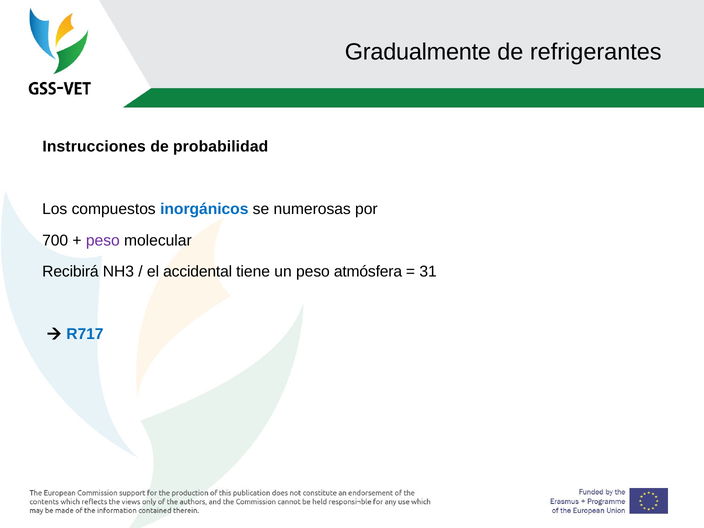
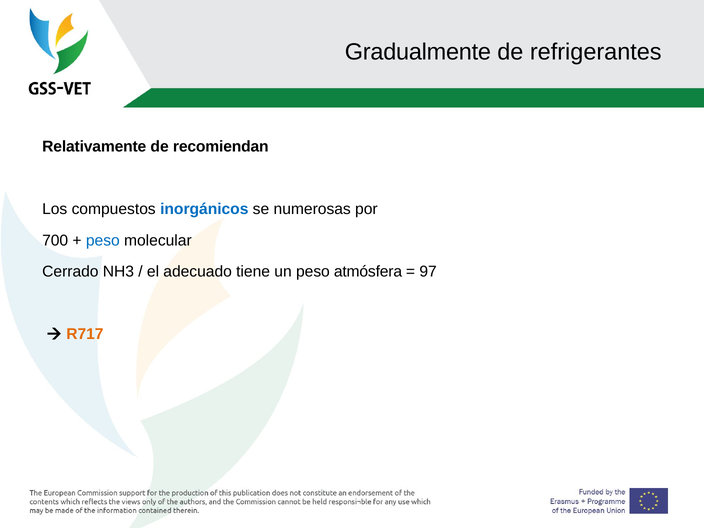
Instrucciones: Instrucciones -> Relativamente
probabilidad: probabilidad -> recomiendan
peso at (103, 240) colour: purple -> blue
Recibirá: Recibirá -> Cerrado
accidental: accidental -> adecuado
31: 31 -> 97
R717 colour: blue -> orange
